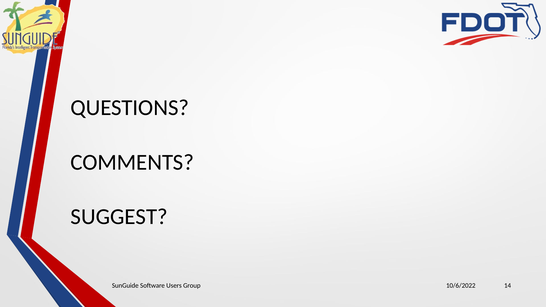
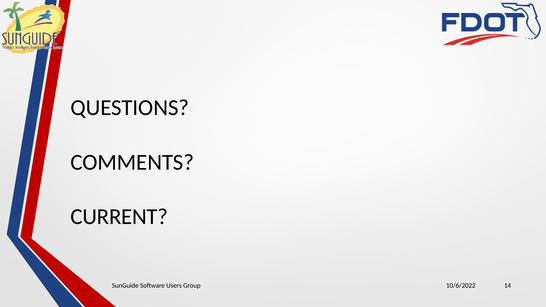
SUGGEST: SUGGEST -> CURRENT
